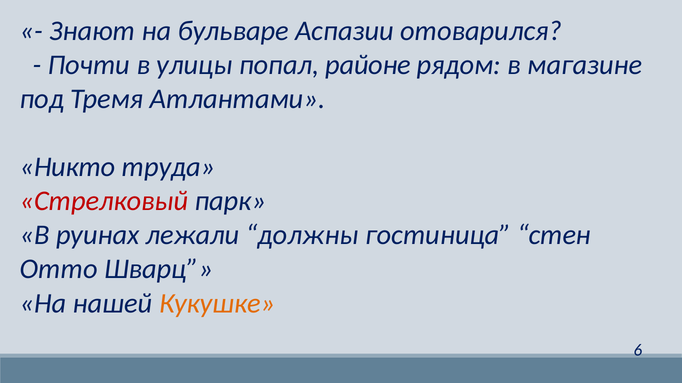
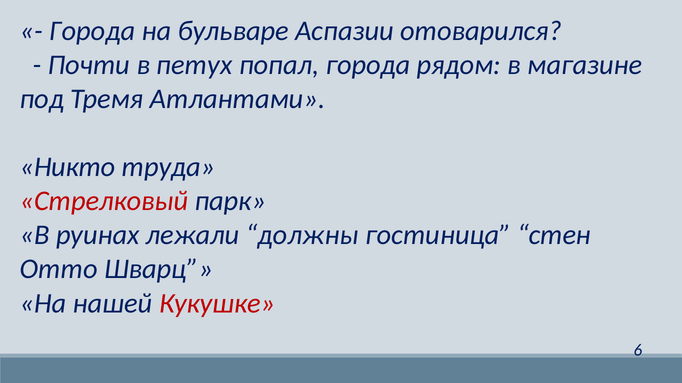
Знают at (92, 31): Знают -> Города
улицы: улицы -> петух
попал районе: районе -> города
Кукушке colour: orange -> red
